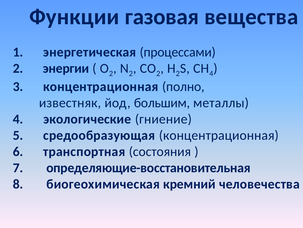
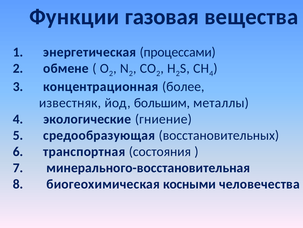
энергии: энергии -> обмене
полно: полно -> более
средообразующая концентрационная: концентрационная -> восстановительных
определяющие-восстановительная: определяющие-восстановительная -> минерального-восстановительная
кремний: кремний -> косными
